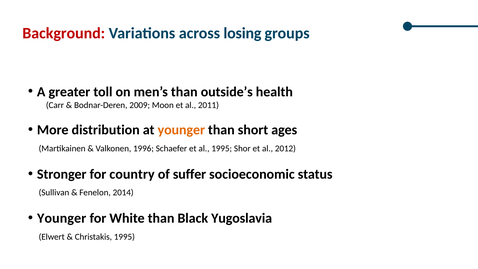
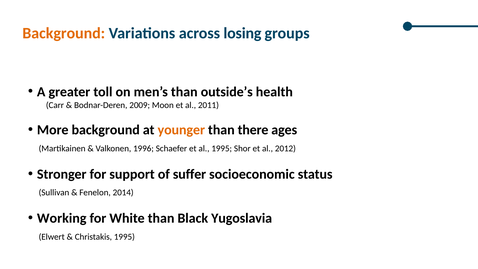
Background at (64, 33) colour: red -> orange
More distribution: distribution -> background
short: short -> there
country: country -> support
Younger at (62, 218): Younger -> Working
